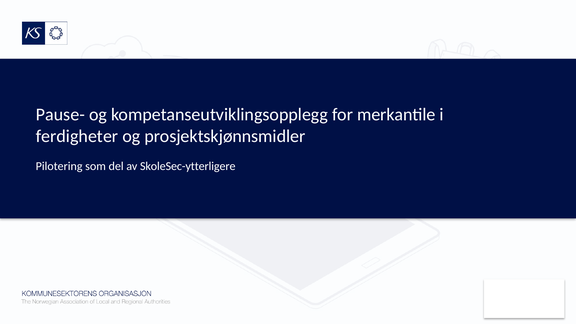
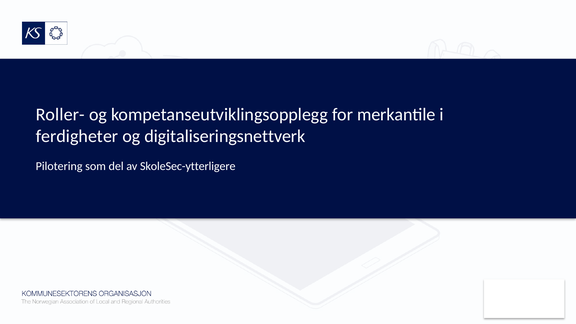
Pause-: Pause- -> Roller-
prosjektskjønnsmidler: prosjektskjønnsmidler -> digitaliseringsnettverk
